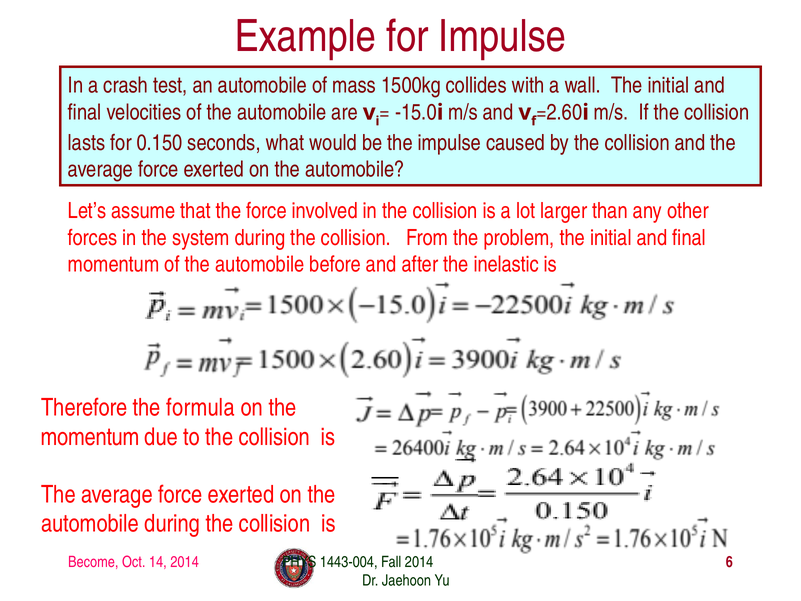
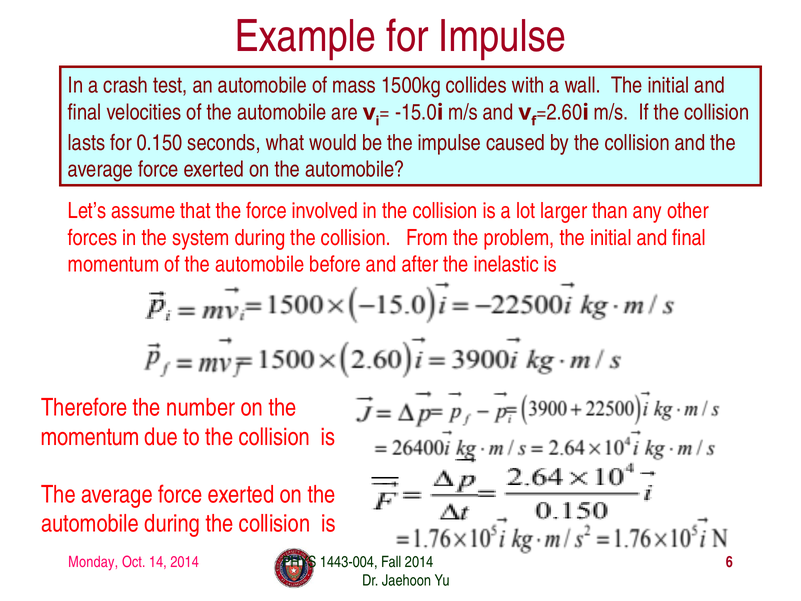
formula: formula -> number
Become: Become -> Monday
